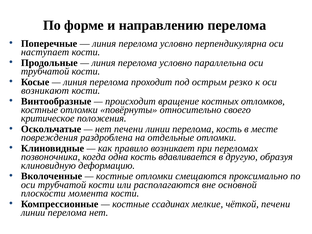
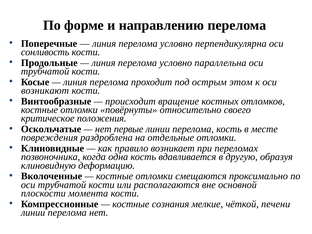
наступает: наступает -> сонливость
резко: резко -> этом
нет печени: печени -> первые
ссадинах: ссадинах -> сознания
